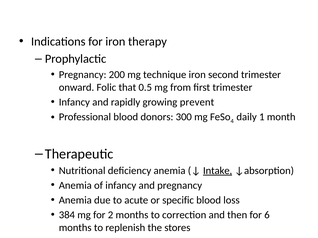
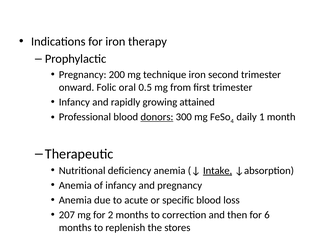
that: that -> oral
prevent: prevent -> attained
donors underline: none -> present
384: 384 -> 207
